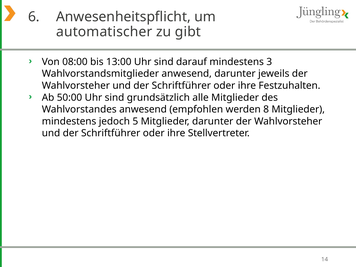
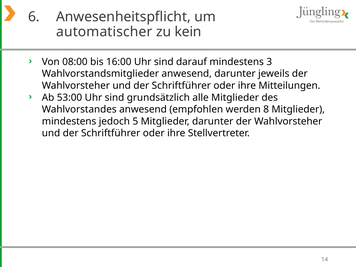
gibt: gibt -> kein
13:00: 13:00 -> 16:00
Festzuhalten: Festzuhalten -> Mitteilungen
50:00: 50:00 -> 53:00
